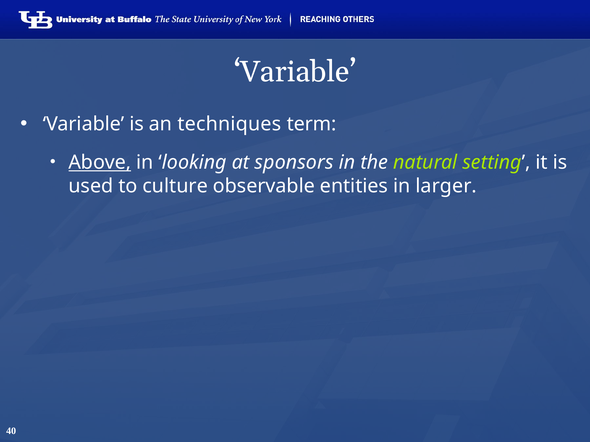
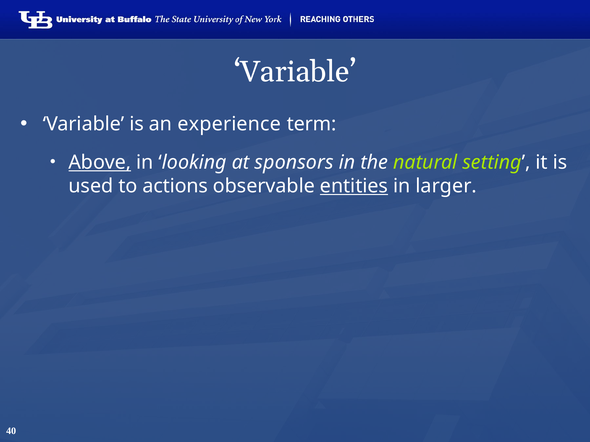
techniques: techniques -> experience
culture: culture -> actions
entities underline: none -> present
